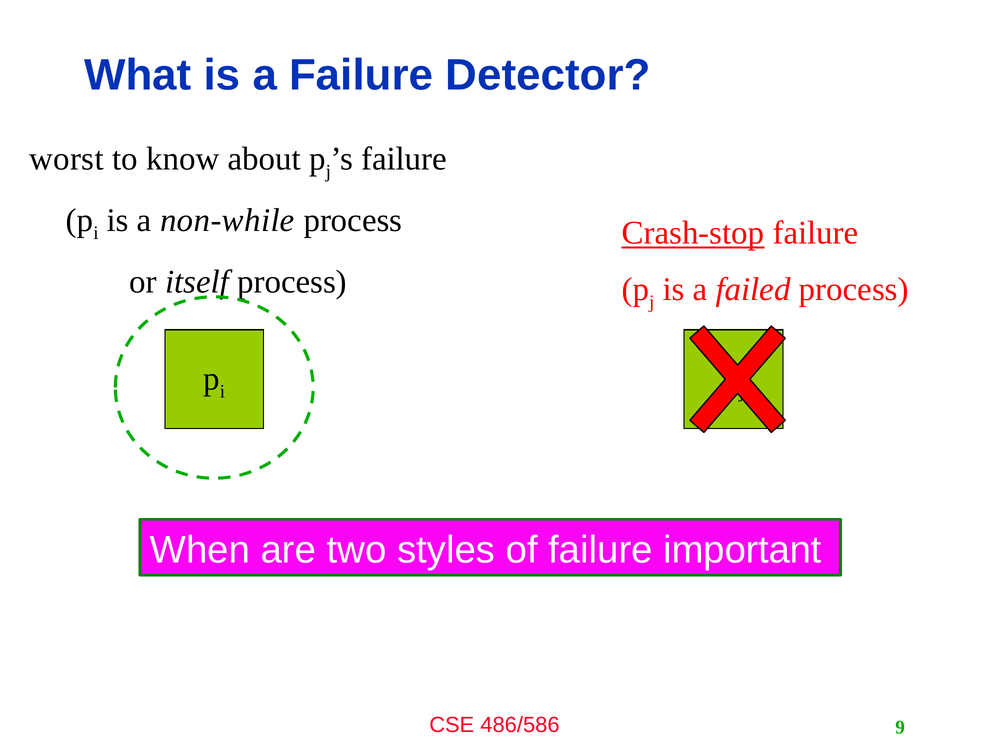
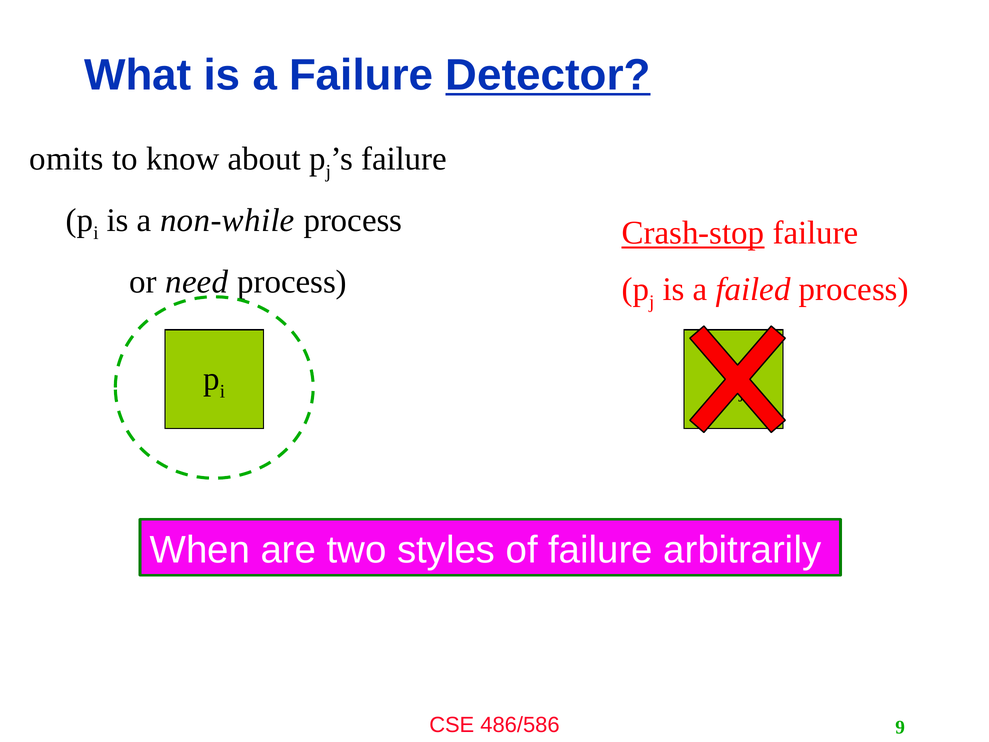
Detector underline: none -> present
worst: worst -> omits
itself: itself -> need
important: important -> arbitrarily
